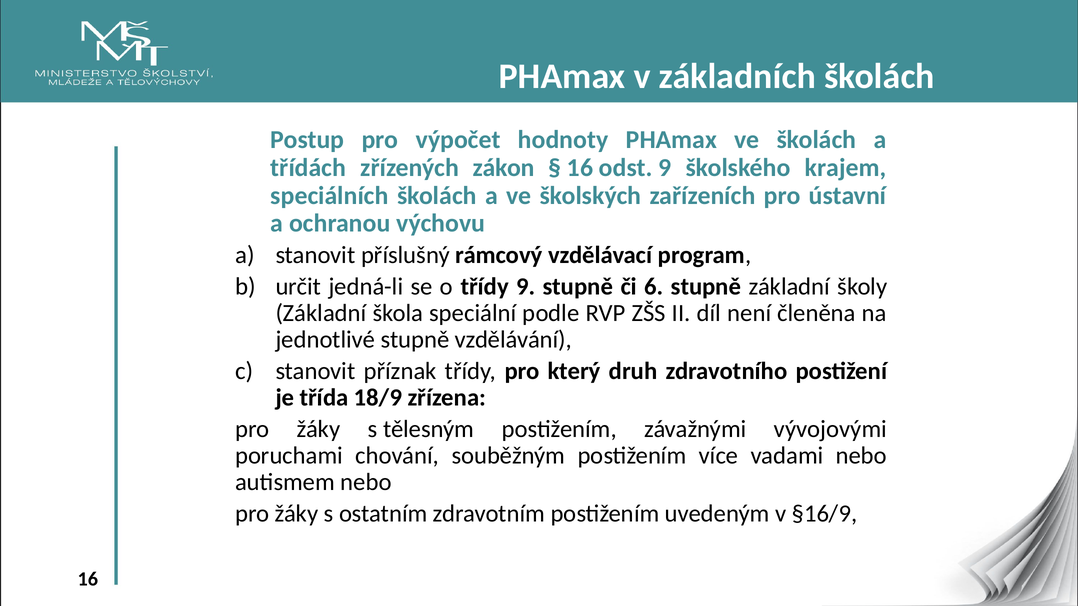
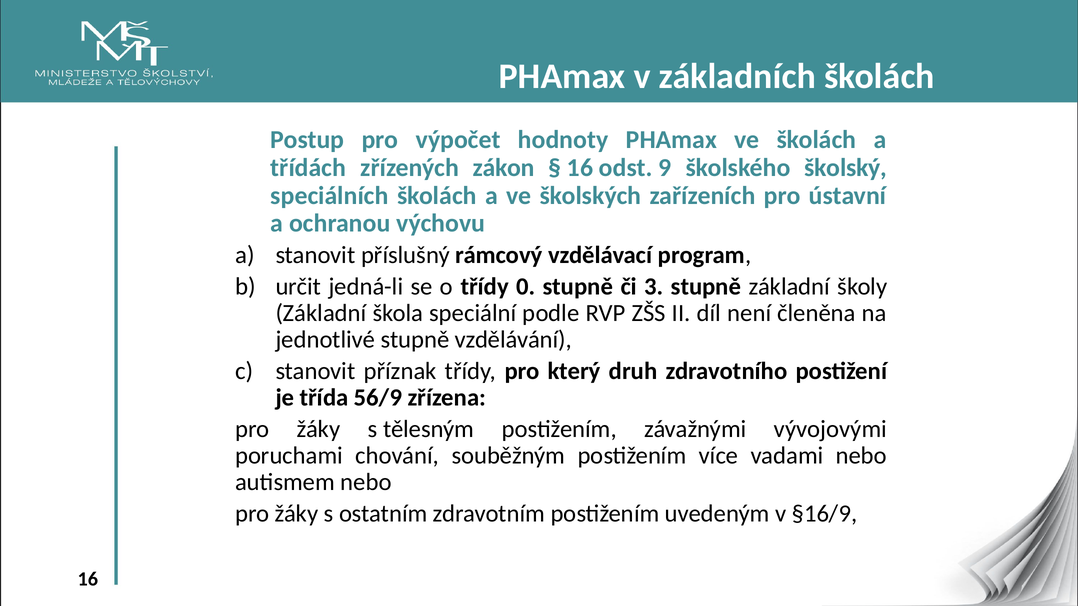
krajem: krajem -> školský
třídy 9: 9 -> 0
6: 6 -> 3
18/9: 18/9 -> 56/9
